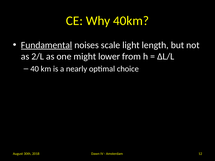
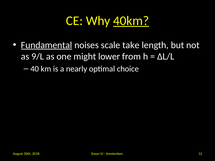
40km underline: none -> present
light: light -> take
2/L: 2/L -> 9/L
